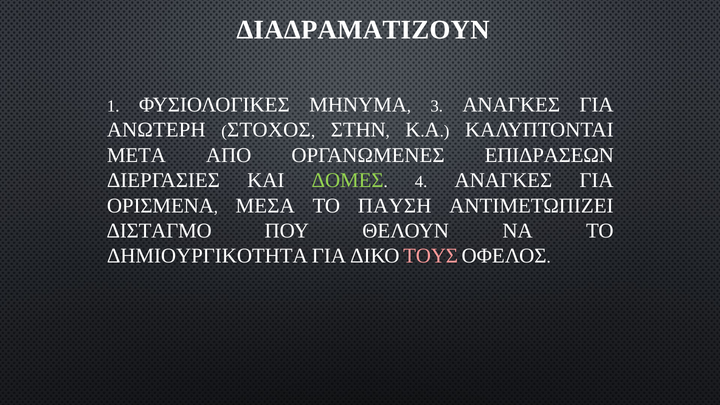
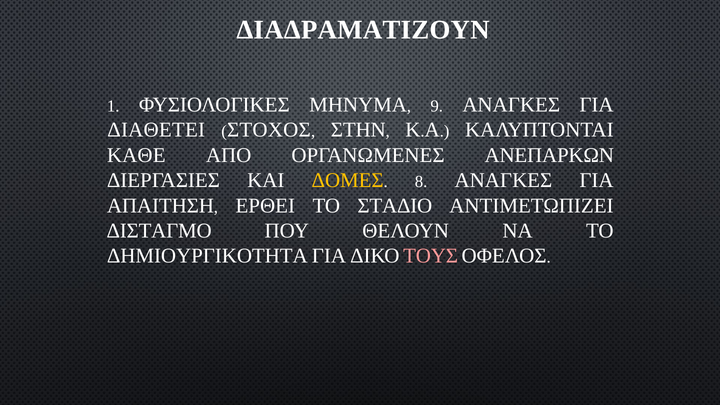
3: 3 -> 9
ΑΝΩΤΕΡΗ: ΑΝΩΤΕΡΗ -> ΔΙΑΘΕΤΕΙ
ΜΕΤΑ: ΜΕΤΑ -> ΚΑΘΕ
ΕΠΙΔΡΑΣΕΩΝ: ΕΠΙΔΡΑΣΕΩΝ -> ΑΝΕΠΑΡΚΩΝ
ΔΟΜΕΣ colour: light green -> yellow
4: 4 -> 8
ΟΡΙΣΜΕΝΑ: ΟΡΙΣΜΕΝΑ -> ΑΠΑΙΤΗΣΗ
ΜΕΣΑ: ΜΕΣΑ -> ΕΡΘΕΙ
ΠΑΥΣΗ: ΠΑΥΣΗ -> ΣΤΑΔΙΟ
